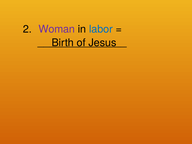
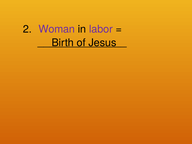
labor colour: blue -> purple
